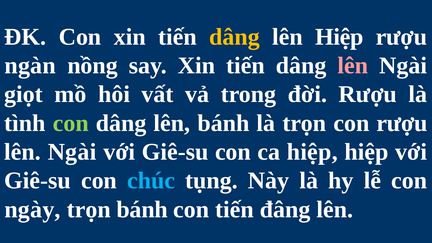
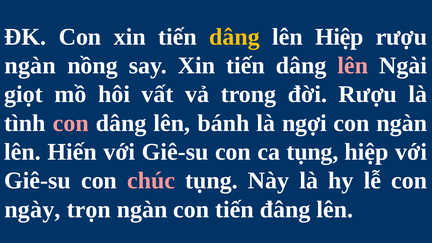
con at (71, 123) colour: light green -> pink
là trọn: trọn -> ngợi
con rượu: rượu -> ngàn
Ngài at (72, 152): Ngài -> Hiến
ca hiệp: hiệp -> tụng
chúc colour: light blue -> pink
trọn bánh: bánh -> ngàn
